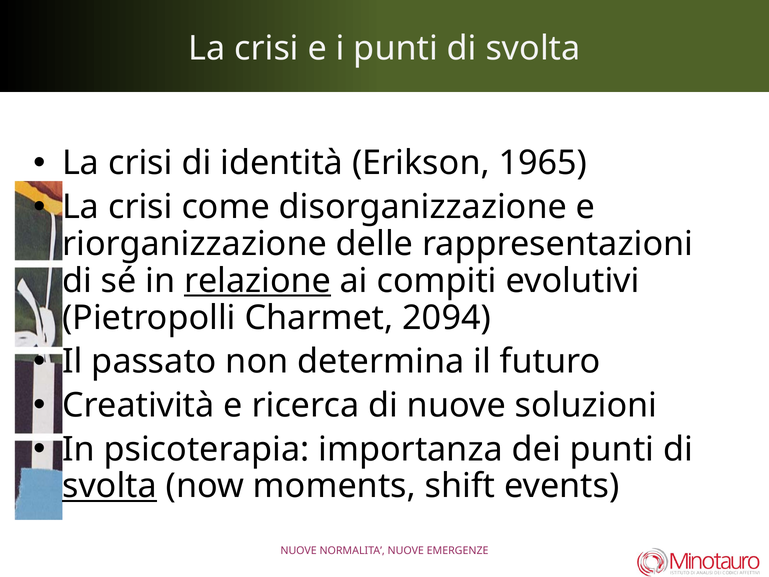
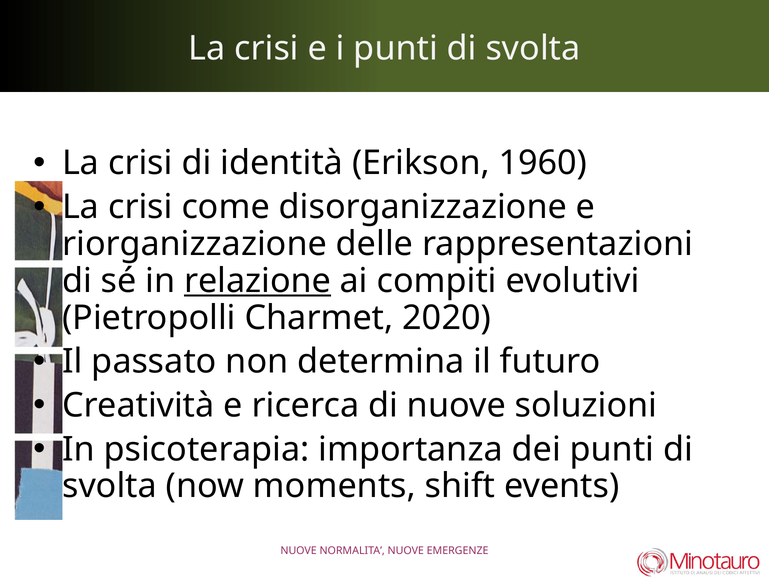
1965: 1965 -> 1960
2094: 2094 -> 2020
svolta at (110, 486) underline: present -> none
